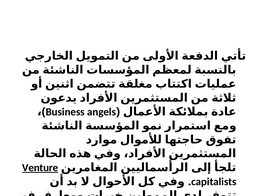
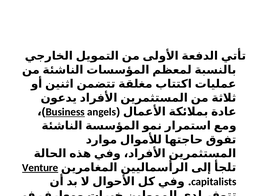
Business underline: none -> present
